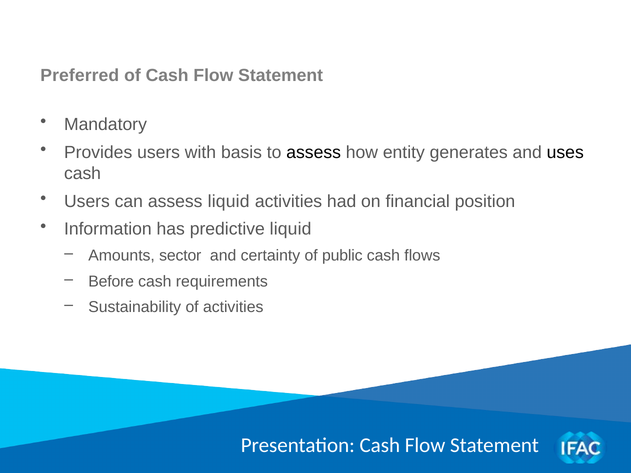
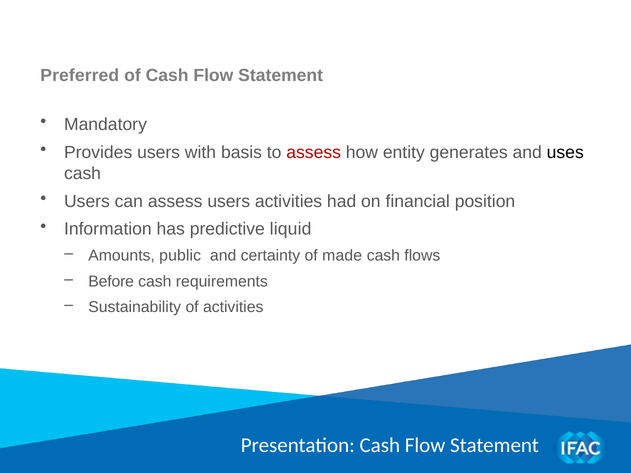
assess at (314, 152) colour: black -> red
assess liquid: liquid -> users
sector: sector -> public
public: public -> made
